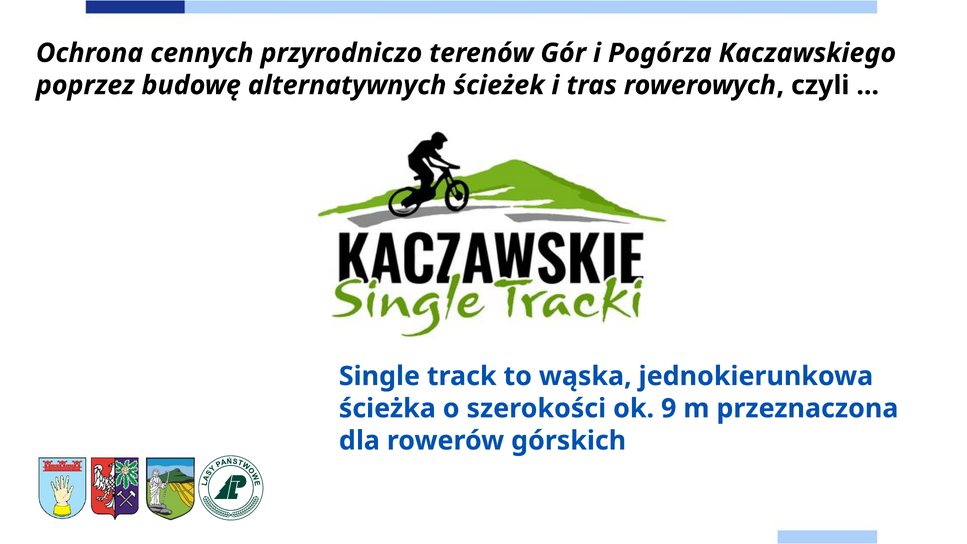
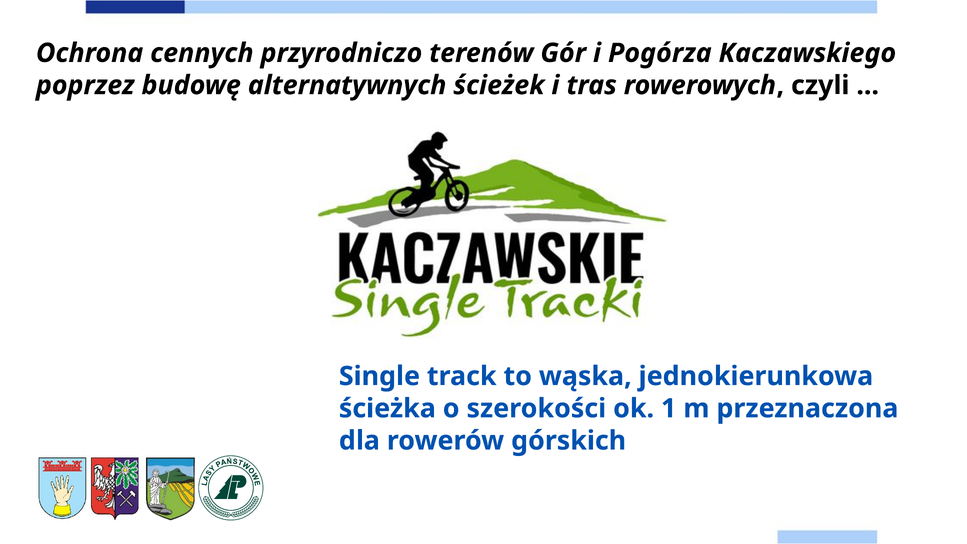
9: 9 -> 1
